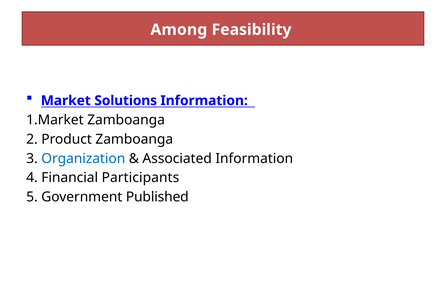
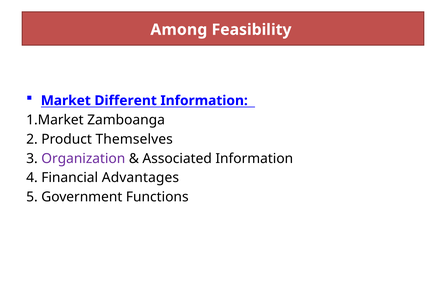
Solutions: Solutions -> Different
Product Zamboanga: Zamboanga -> Themselves
Organization colour: blue -> purple
Participants: Participants -> Advantages
Published: Published -> Functions
